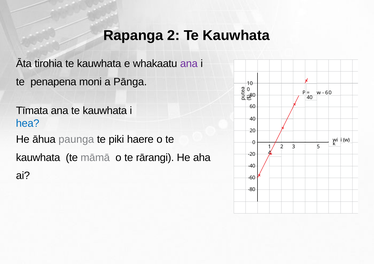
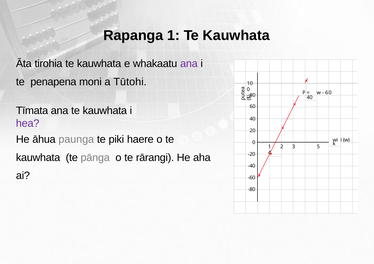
Rapanga 2: 2 -> 1
Pānga: Pānga -> Tūtohi
hea colour: blue -> purple
māmā: māmā -> pānga
